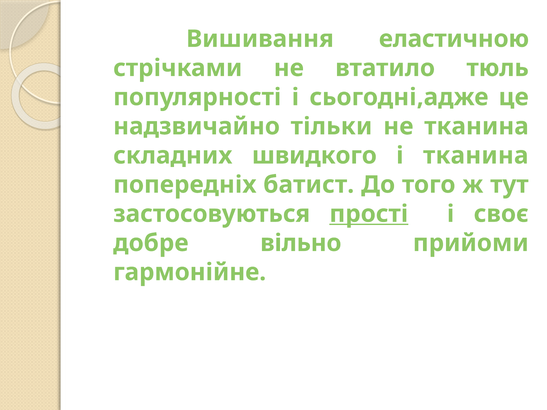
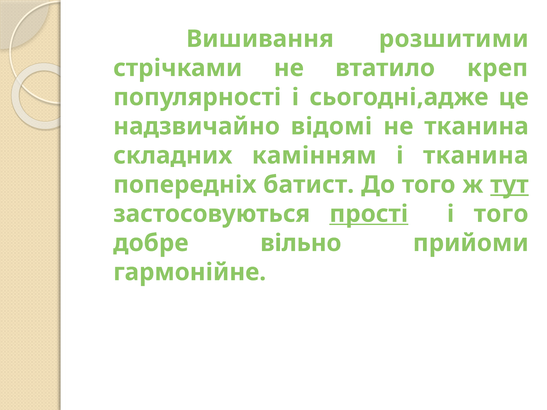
еластичною: еластичною -> розшитими
тюль: тюль -> креп
тільки: тільки -> відомі
швидкого: швидкого -> камінням
тут underline: none -> present
і своє: своє -> того
